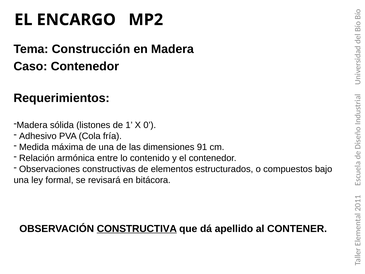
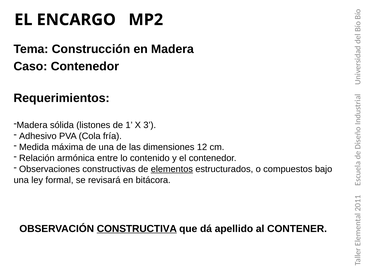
X 0: 0 -> 3
91: 91 -> 12
elementos underline: none -> present
